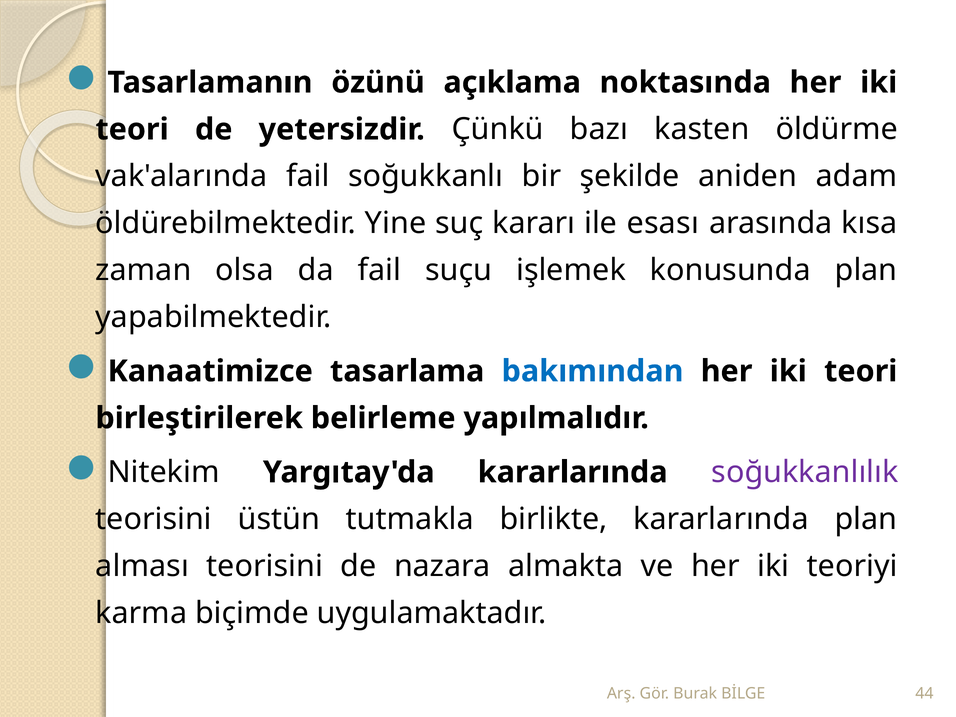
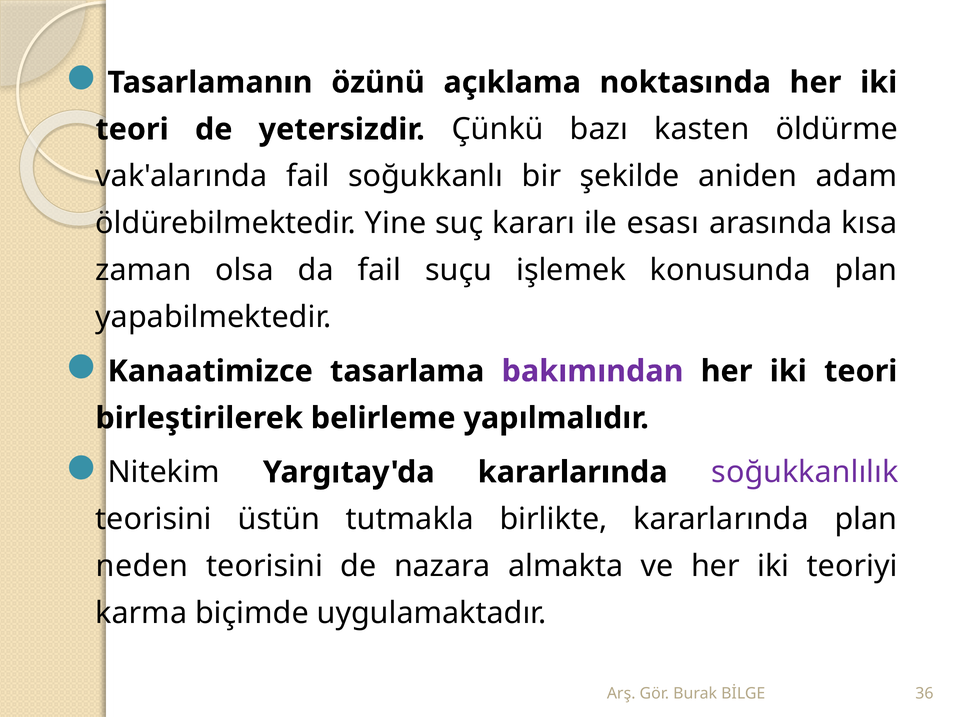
bakımından colour: blue -> purple
alması: alması -> neden
44: 44 -> 36
